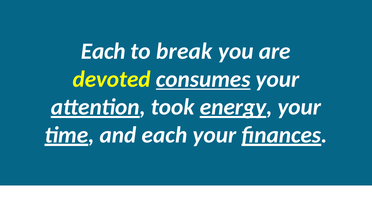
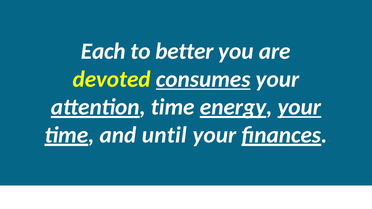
break: break -> better
attention took: took -> time
your at (299, 107) underline: none -> present
and each: each -> until
